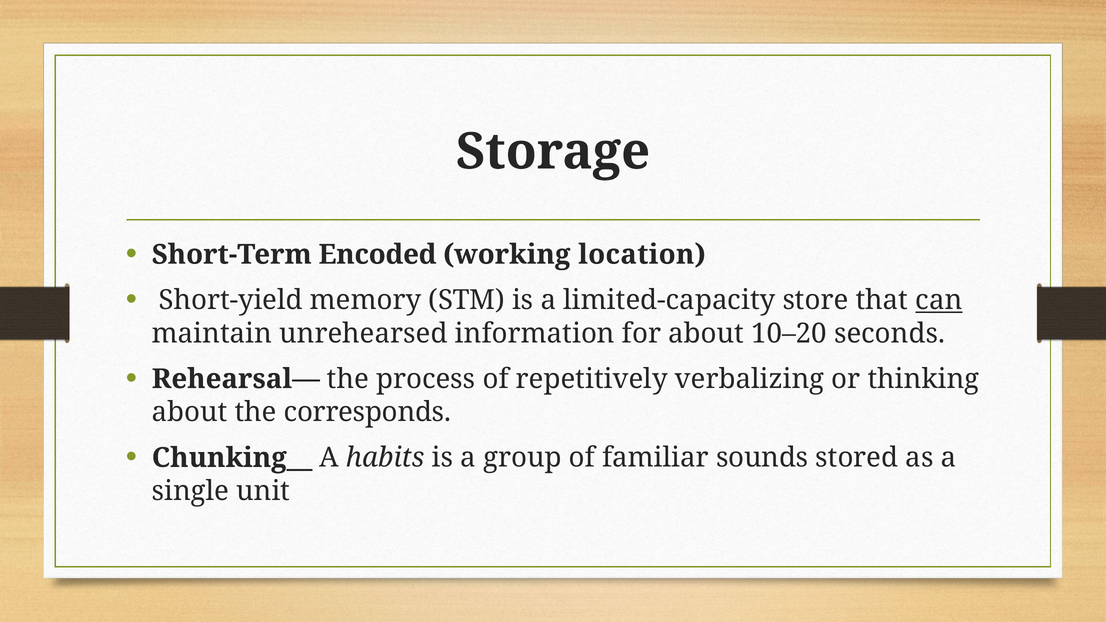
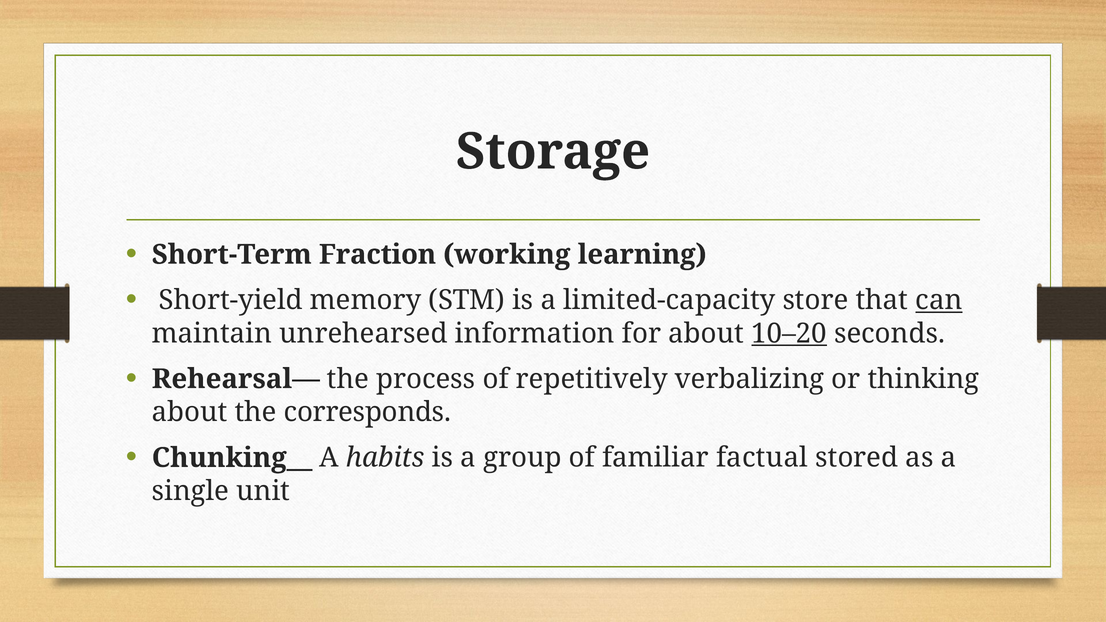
Encoded: Encoded -> Fraction
location: location -> learning
10–20 underline: none -> present
sounds: sounds -> factual
